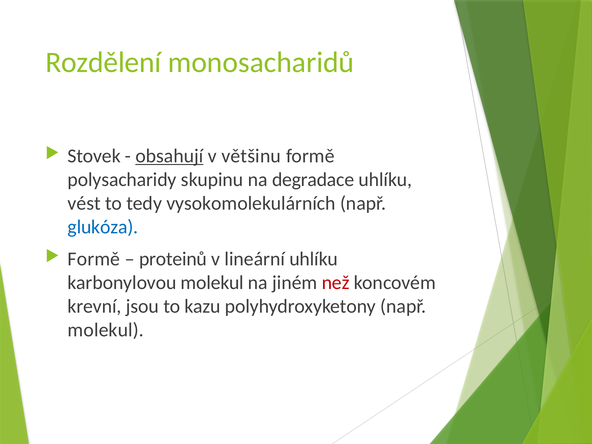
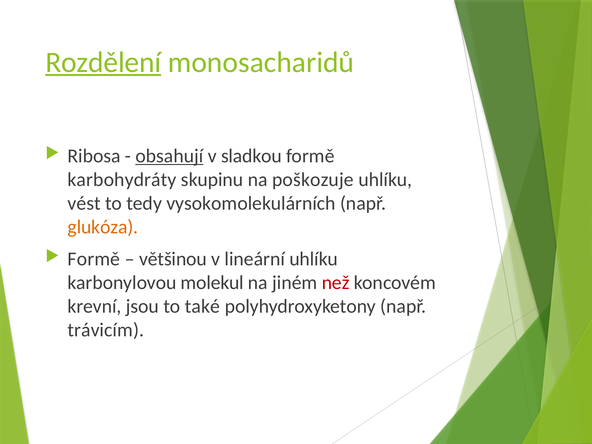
Rozdělení underline: none -> present
Stovek: Stovek -> Ribosa
většinu: většinu -> sladkou
polysacharidy: polysacharidy -> karbohydráty
degradace: degradace -> poškozuje
glukóza colour: blue -> orange
proteinů: proteinů -> většinou
kazu: kazu -> také
molekul at (106, 330): molekul -> trávicím
